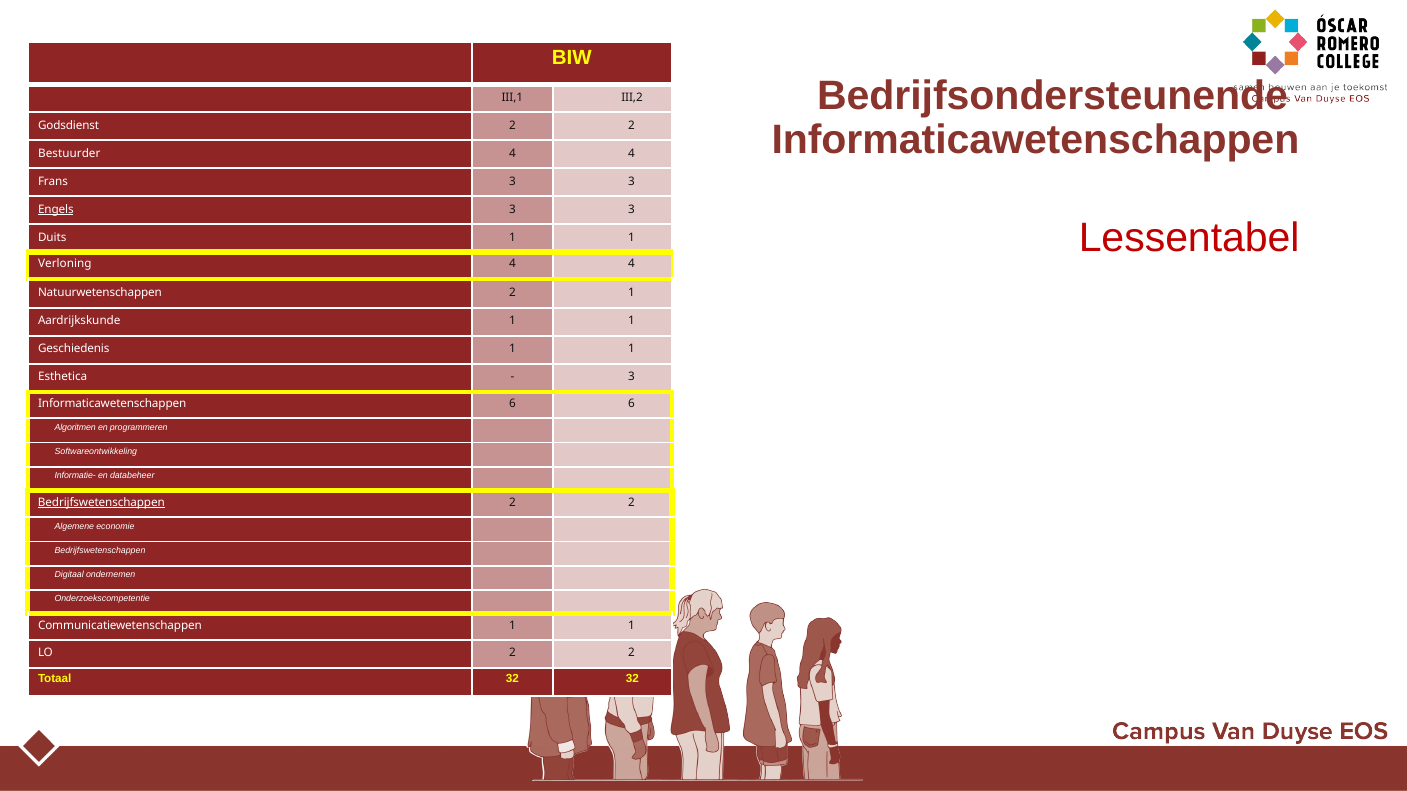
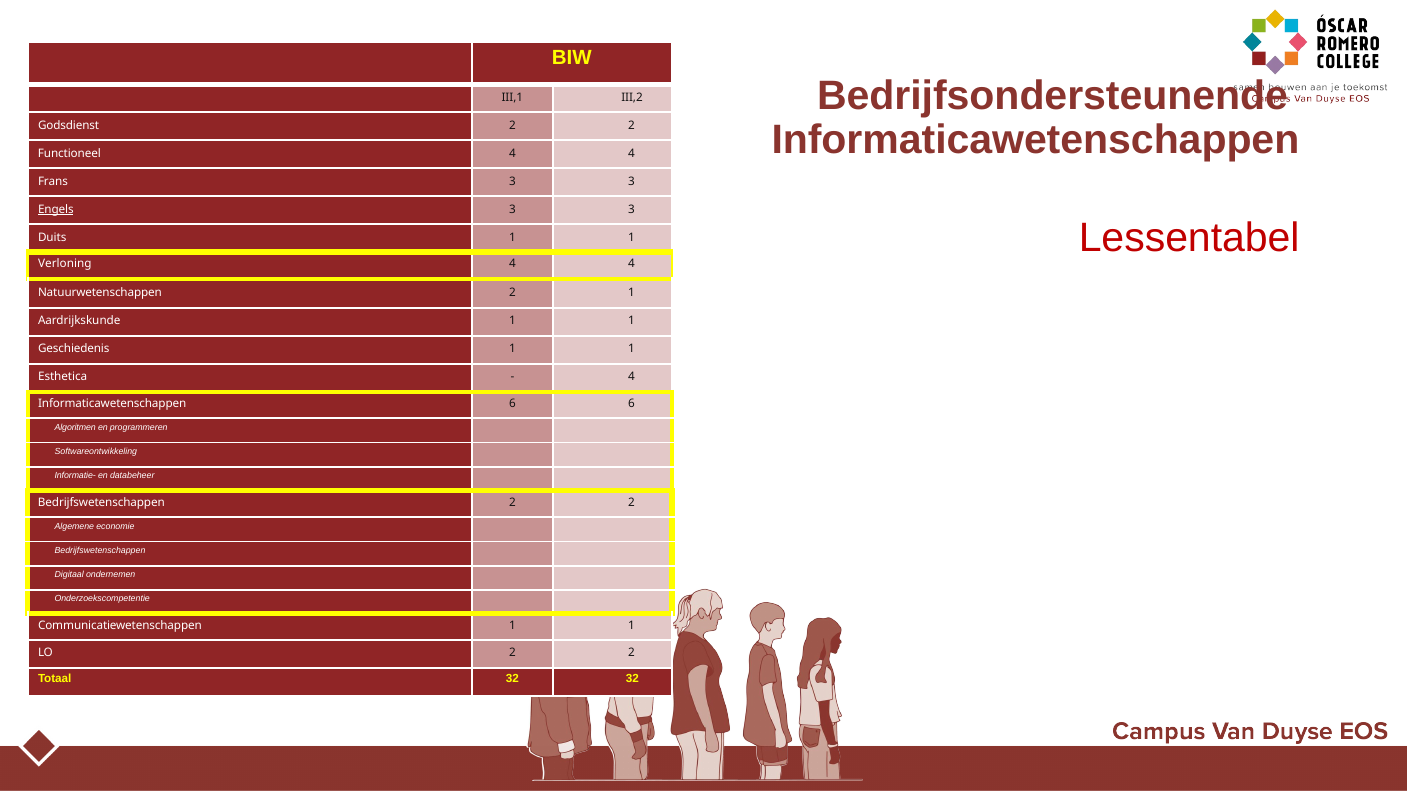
Bestuurder: Bestuurder -> Functioneel
3 at (631, 377): 3 -> 4
Bedrijfswetenschappen at (101, 503) underline: present -> none
